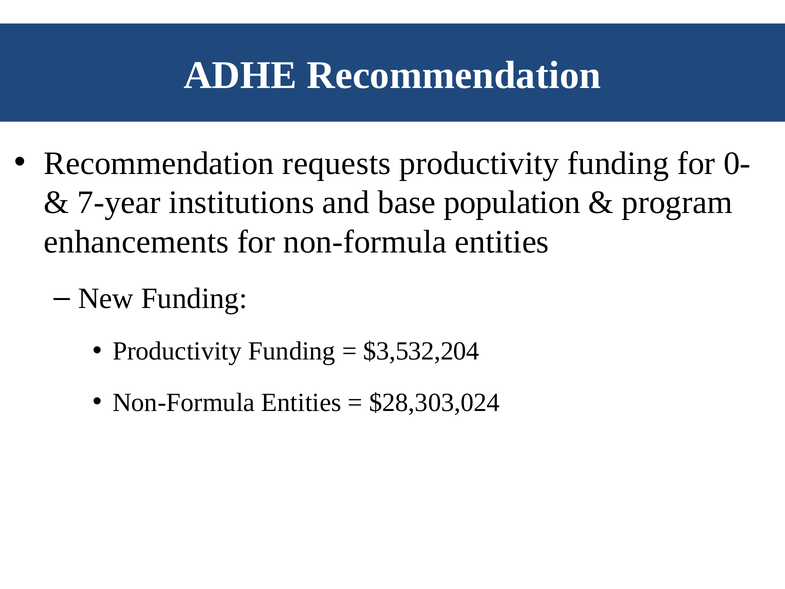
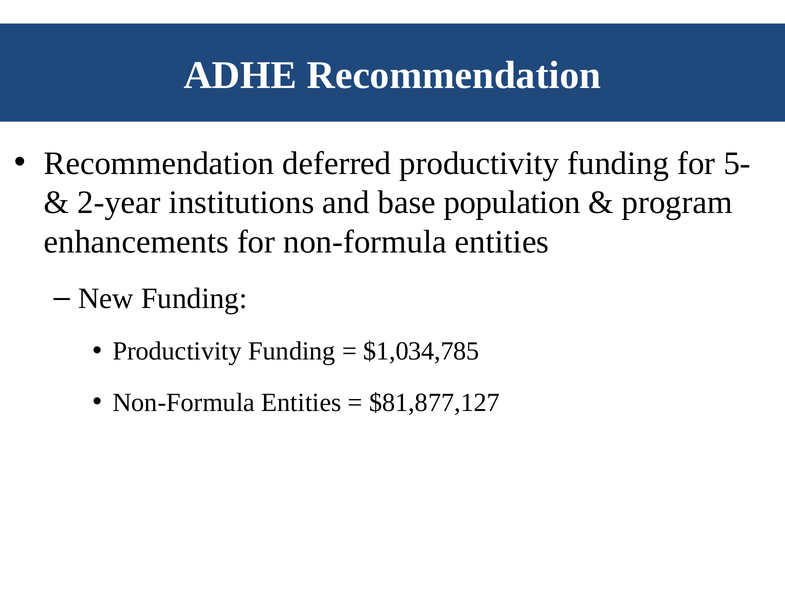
requests: requests -> deferred
0-: 0- -> 5-
7-year: 7-year -> 2-year
$3,532,204: $3,532,204 -> $1,034,785
$28,303,024: $28,303,024 -> $81,877,127
